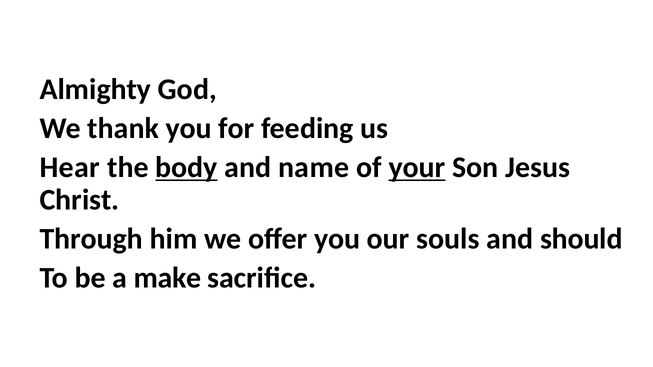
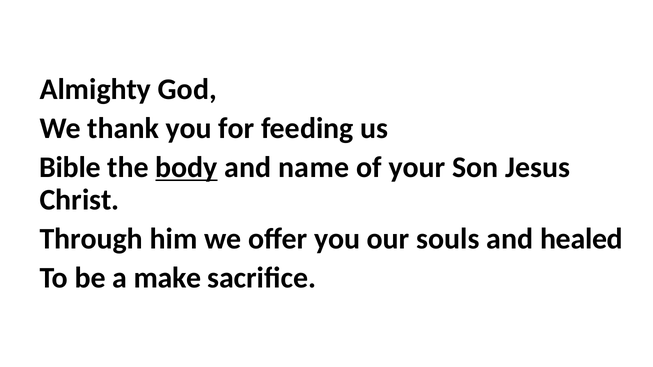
Hear: Hear -> Bible
your underline: present -> none
should: should -> healed
